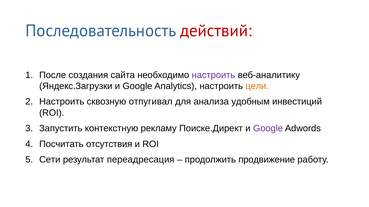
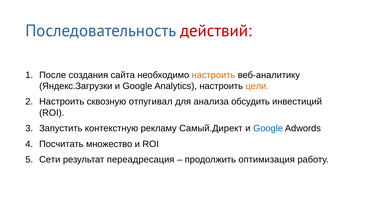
настроить at (213, 75) colour: purple -> orange
удобным: удобным -> обсудить
Поиске.Директ: Поиске.Директ -> Самый.Директ
Google at (268, 129) colour: purple -> blue
отсутствия: отсутствия -> множество
продвижение: продвижение -> оптимизация
